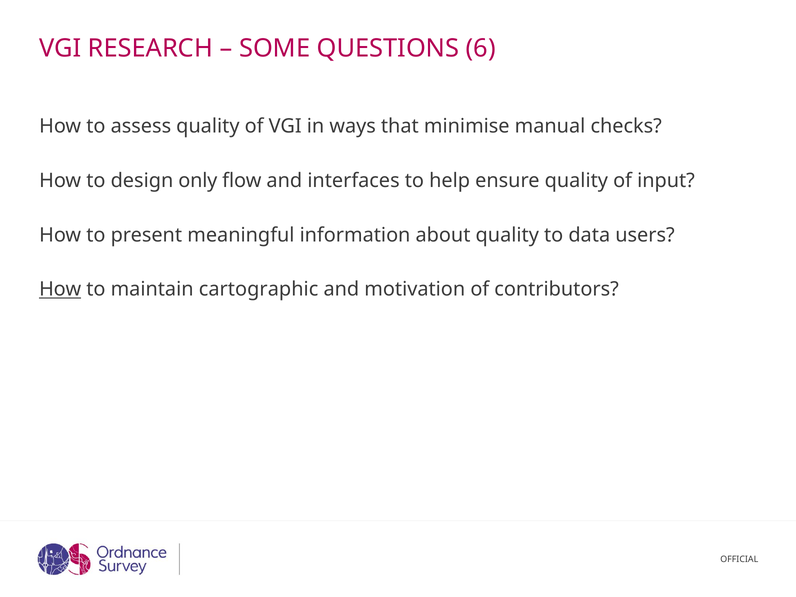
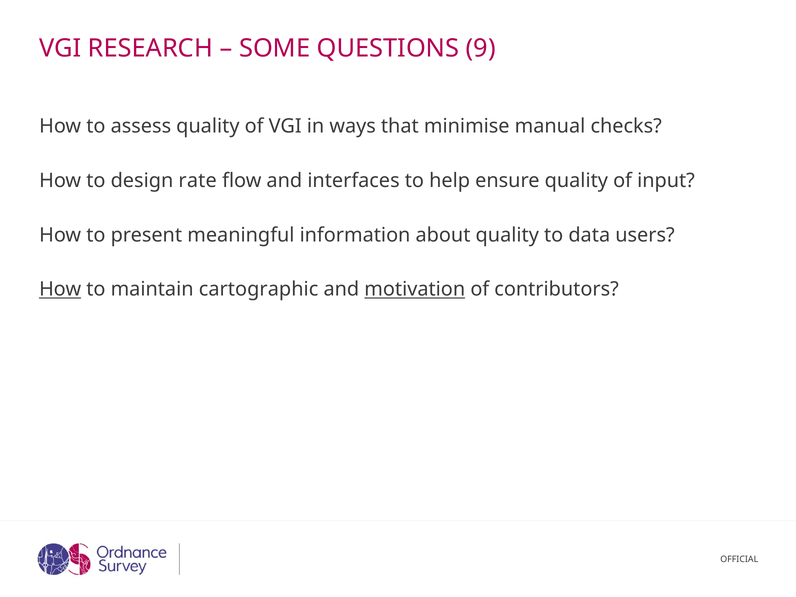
6: 6 -> 9
only: only -> rate
motivation underline: none -> present
